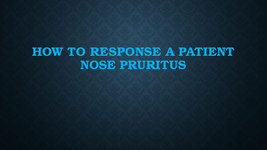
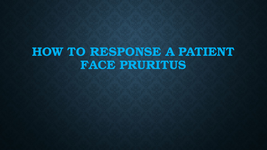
NOSE: NOSE -> FACE
